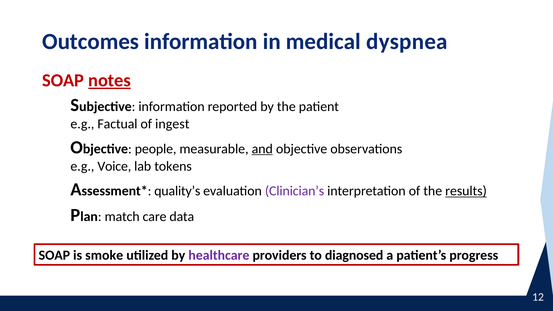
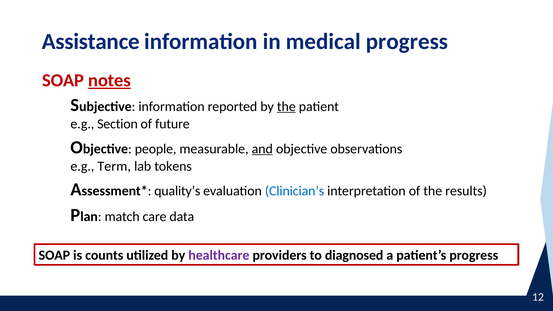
Outcomes: Outcomes -> Assistance
medical dyspnea: dyspnea -> progress
the at (286, 106) underline: none -> present
Factual: Factual -> Section
ingest: ingest -> future
Voice: Voice -> Term
Clinician’s colour: purple -> blue
results underline: present -> none
smoke: smoke -> counts
